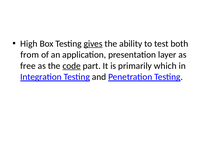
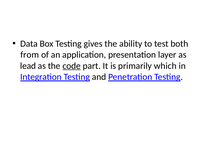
High: High -> Data
gives underline: present -> none
free: free -> lead
